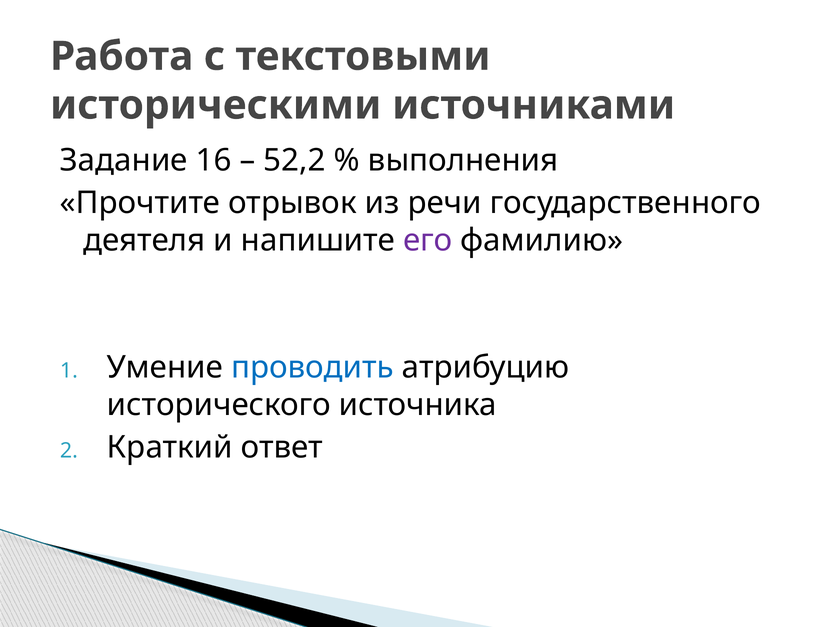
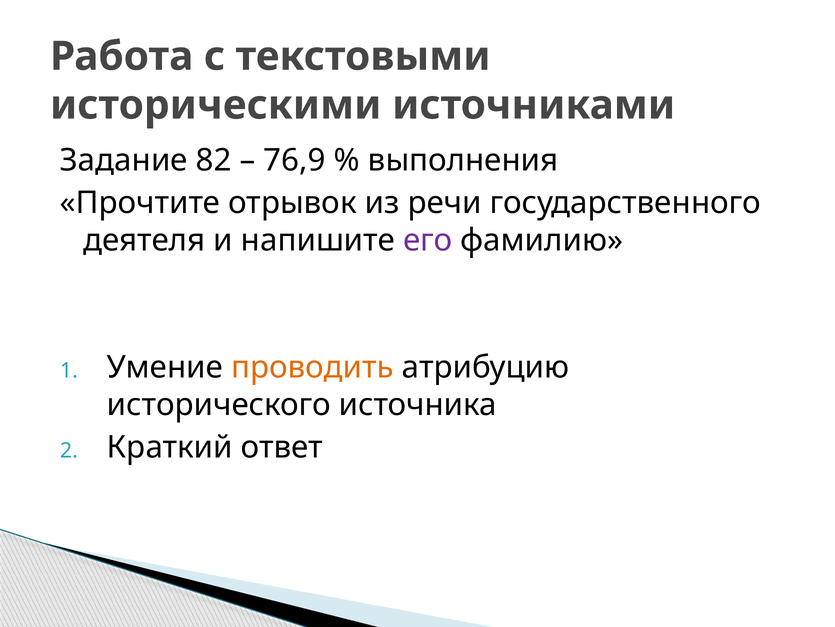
16: 16 -> 82
52,2: 52,2 -> 76,9
проводить colour: blue -> orange
